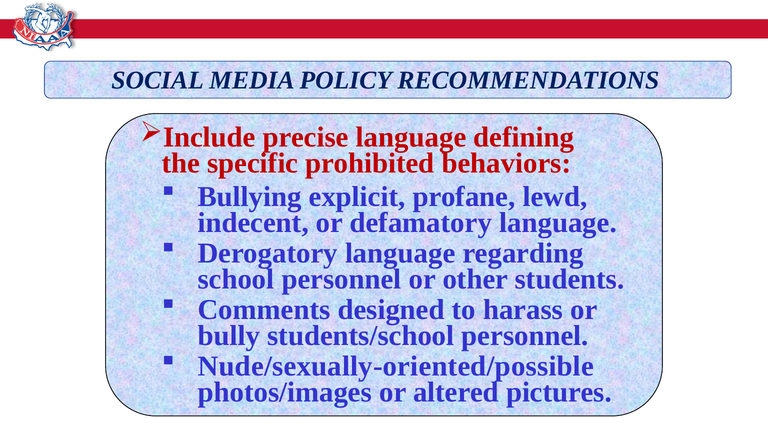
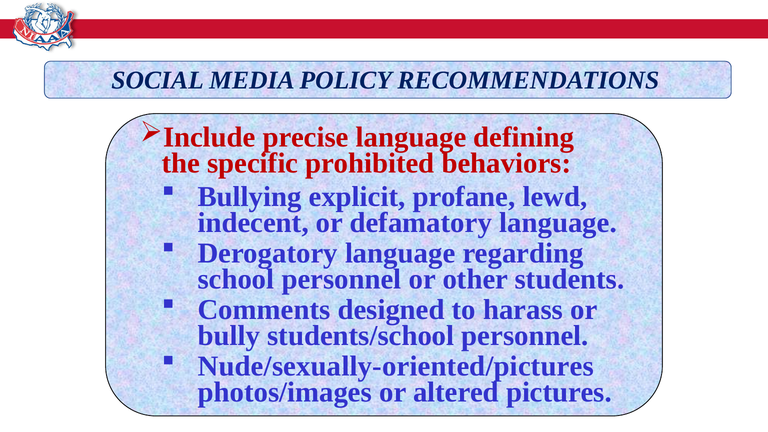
Nude/sexually-oriented/possible: Nude/sexually-oriented/possible -> Nude/sexually-oriented/pictures
